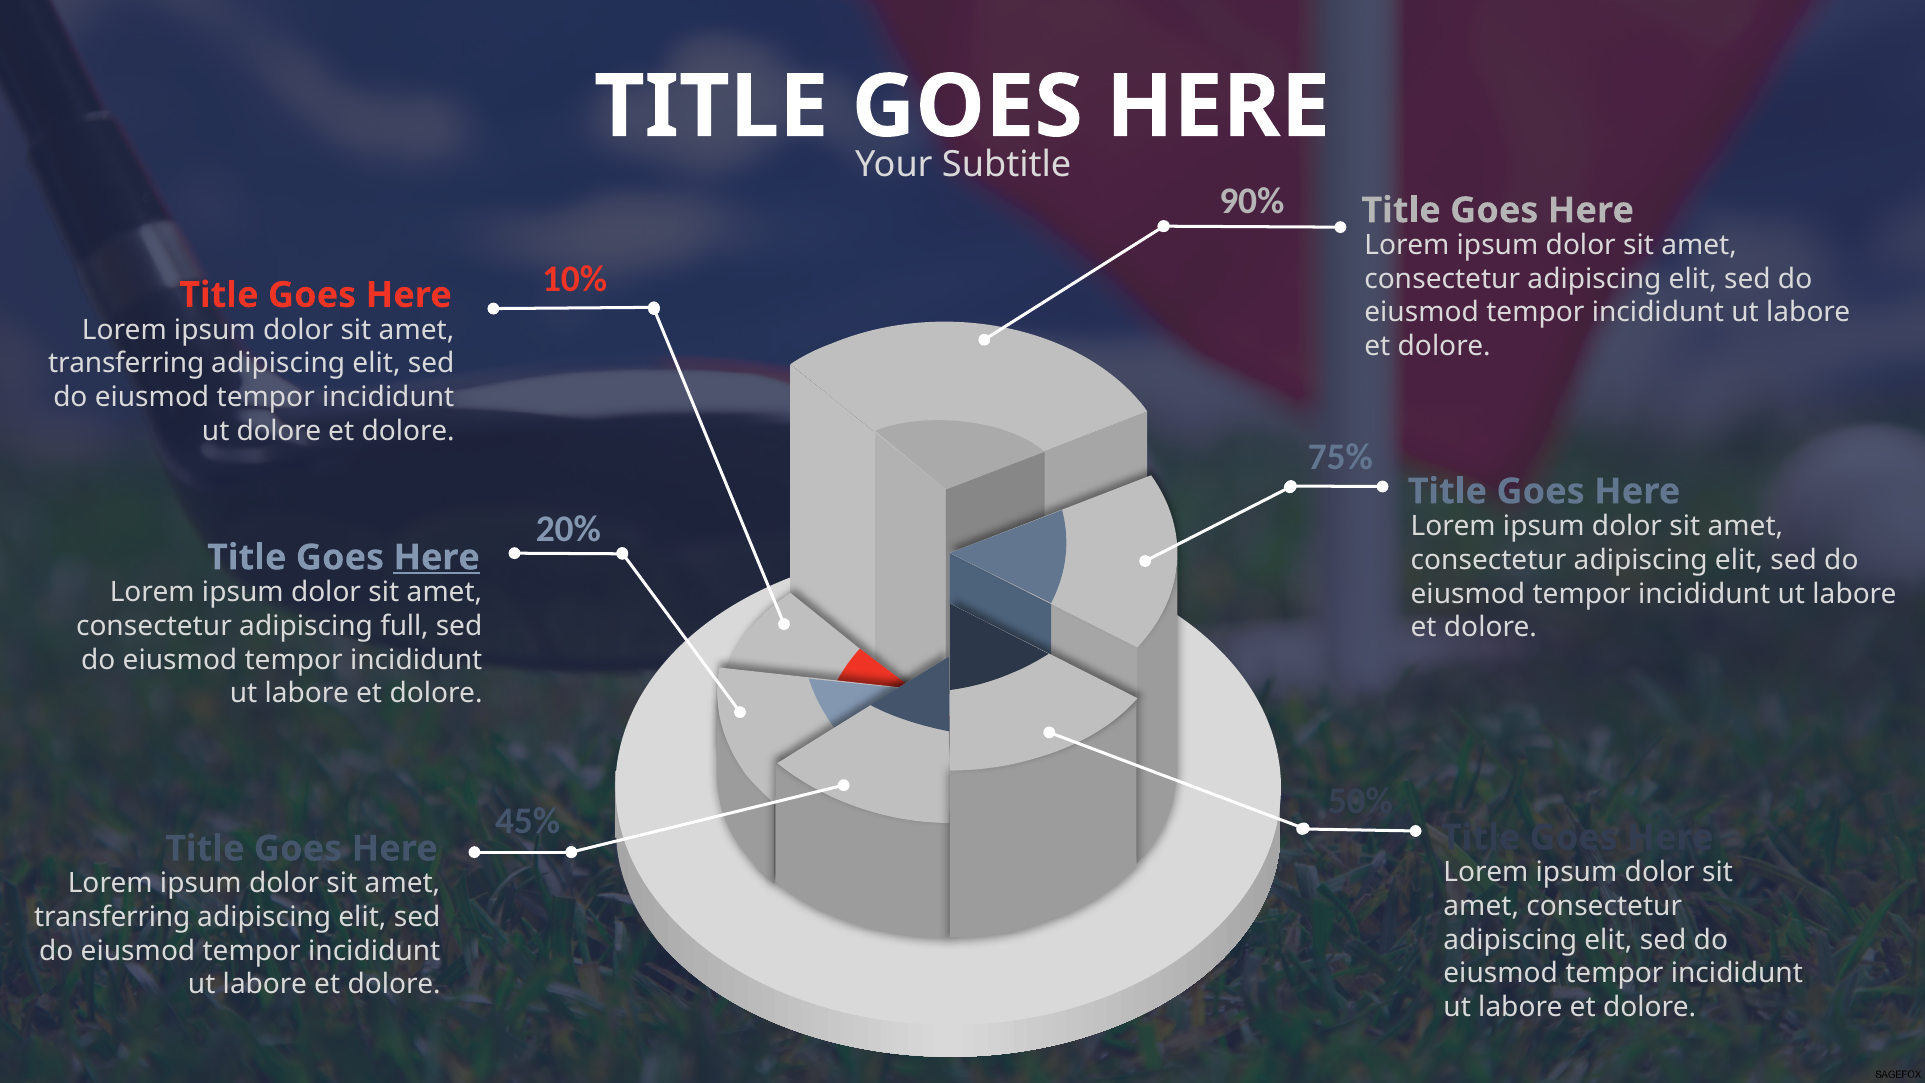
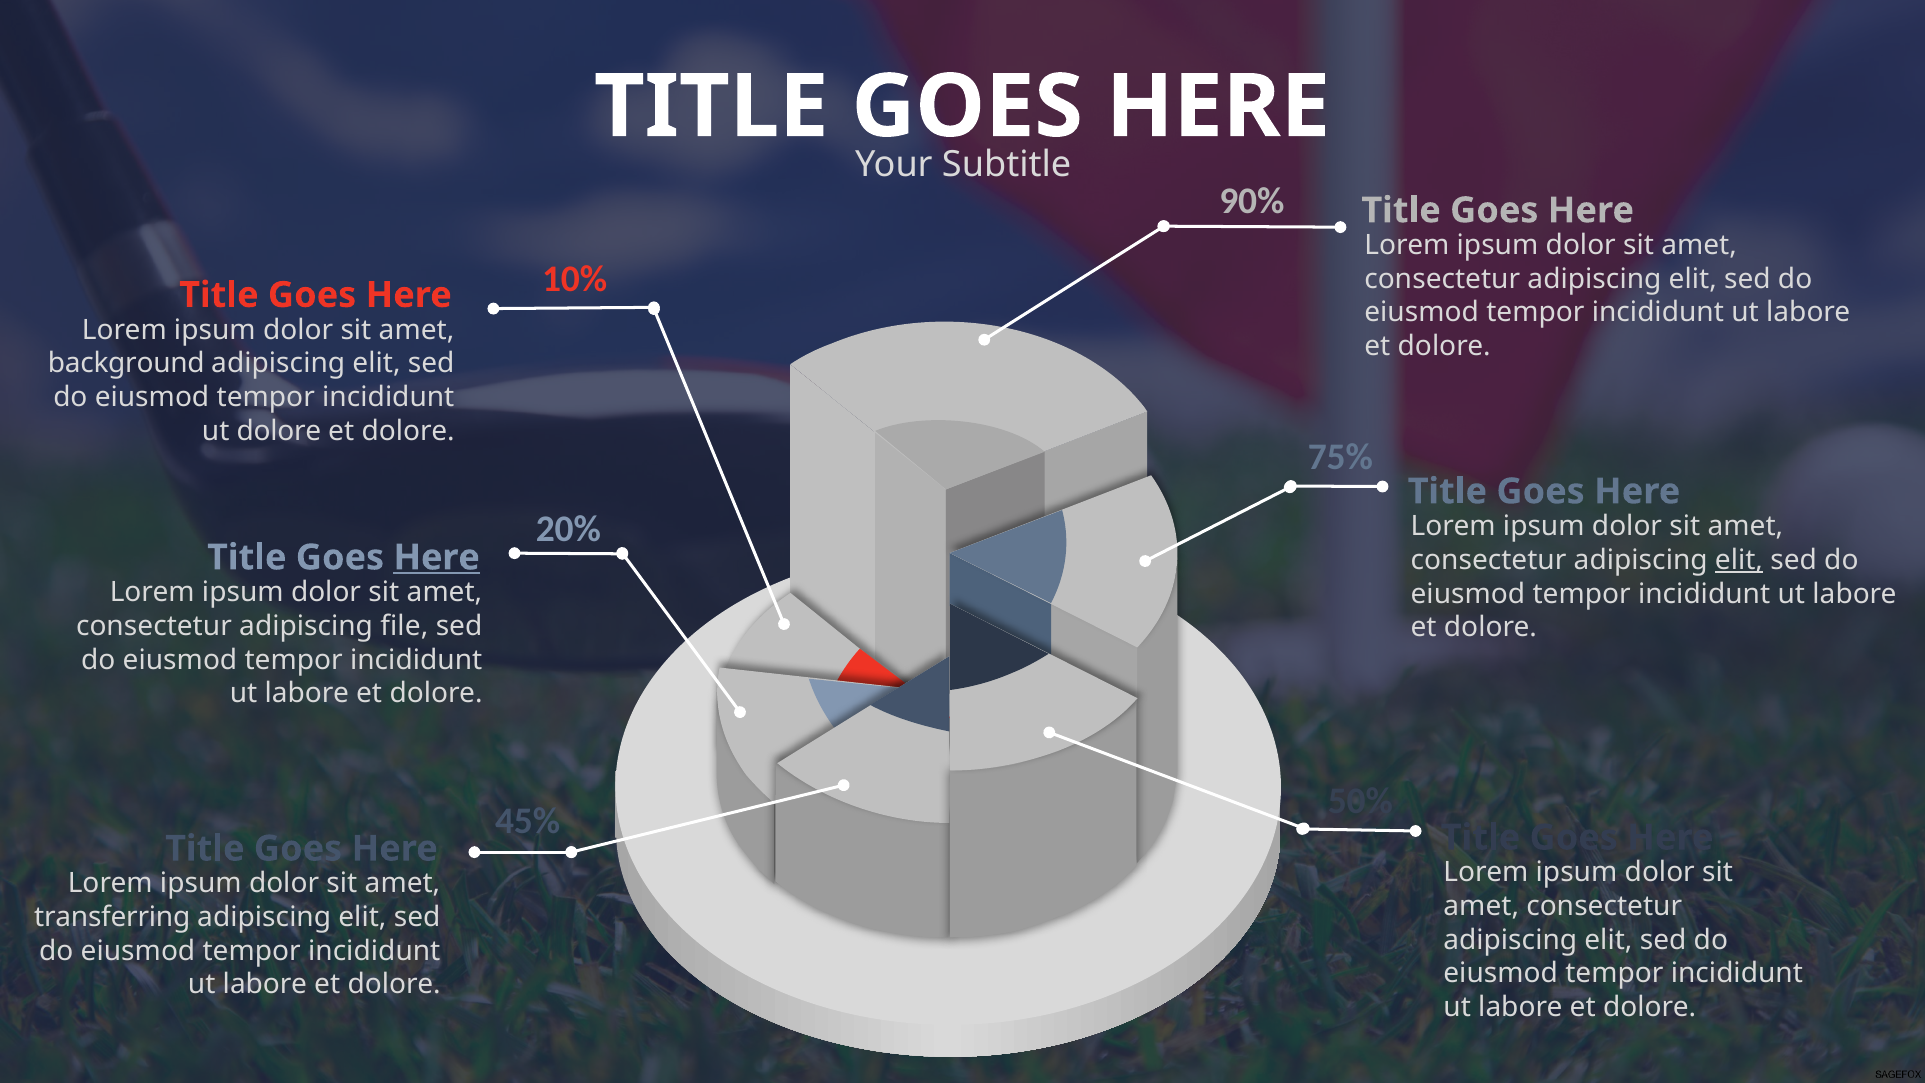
transferring at (126, 364): transferring -> background
elit at (1739, 560) underline: none -> present
full: full -> file
